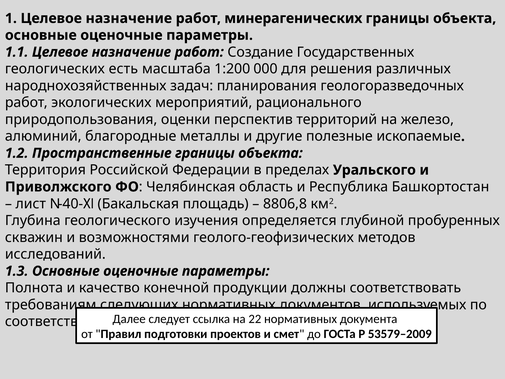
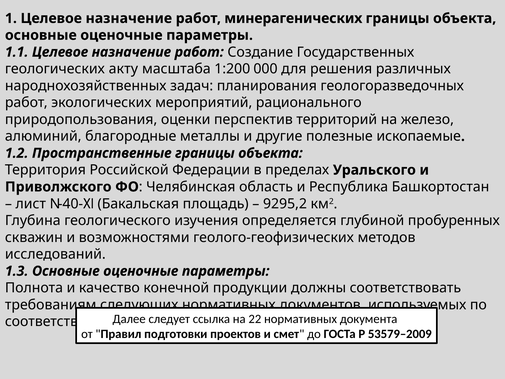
есть: есть -> акту
8806,8: 8806,8 -> 9295,2
